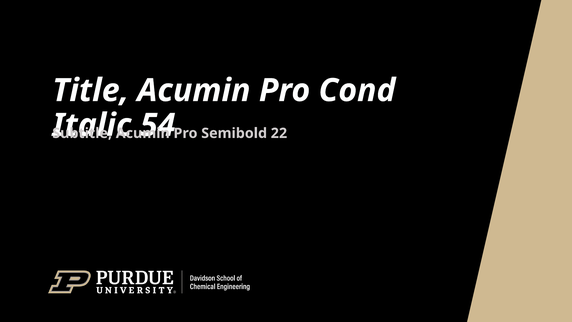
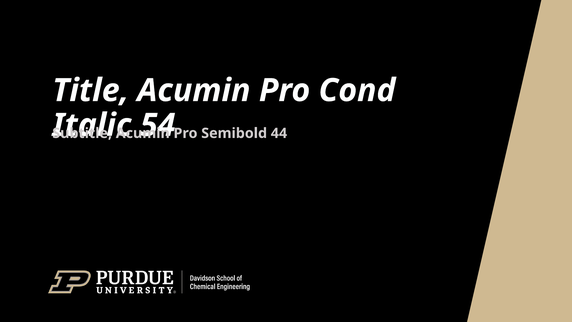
22: 22 -> 44
